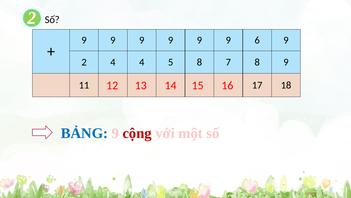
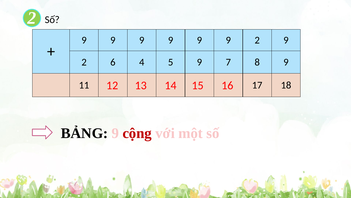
9 9 6: 6 -> 2
2 4: 4 -> 6
5 8: 8 -> 9
BẢNG colour: blue -> black
